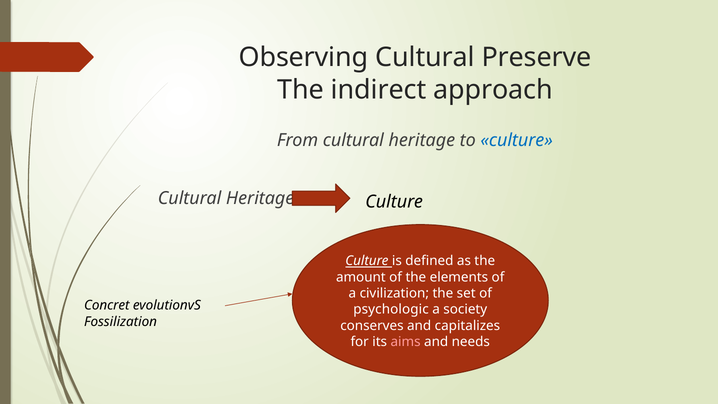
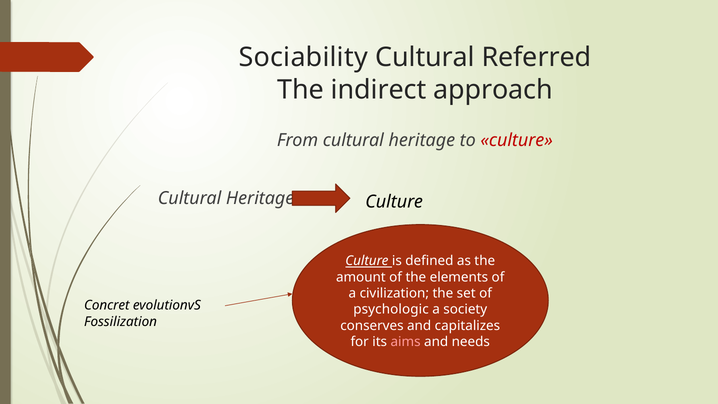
Observing: Observing -> Sociability
Preserve: Preserve -> Referred
culture at (517, 140) colour: blue -> red
